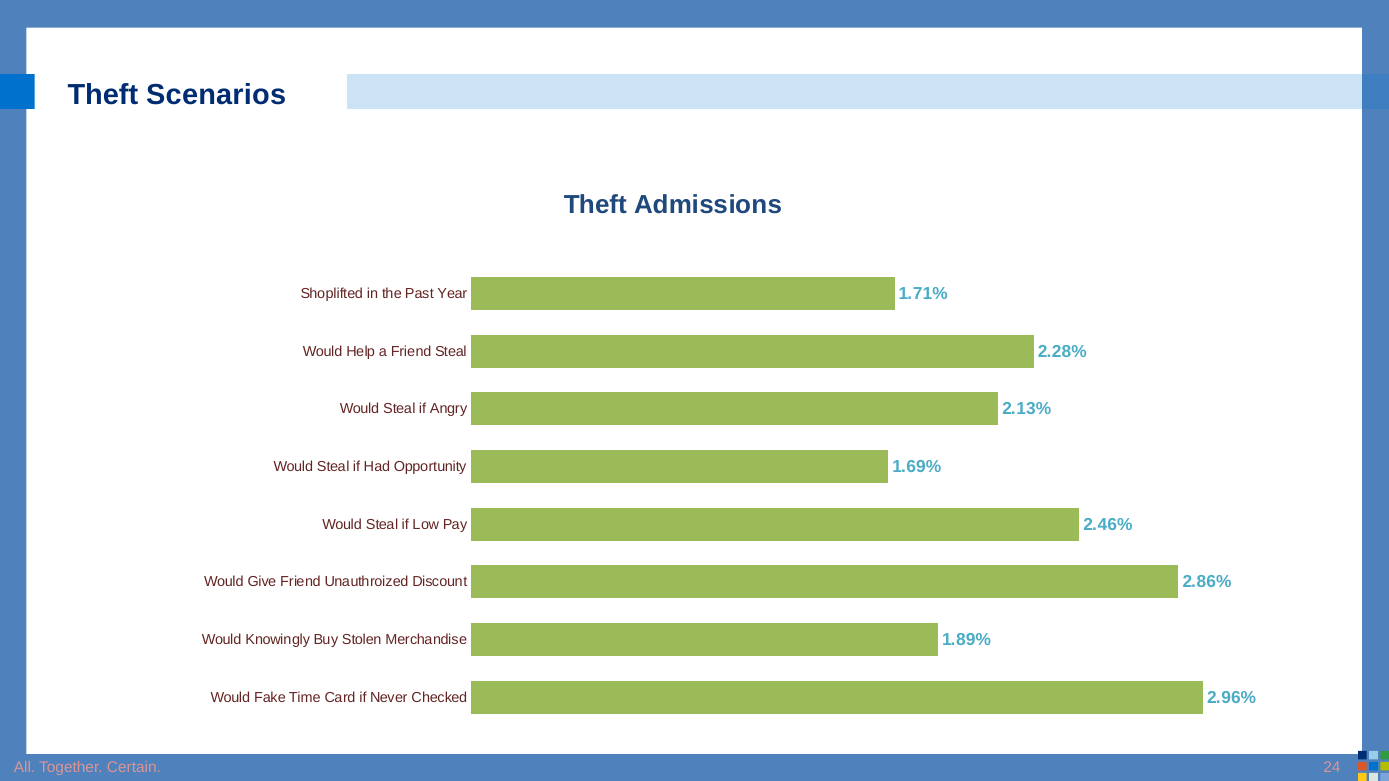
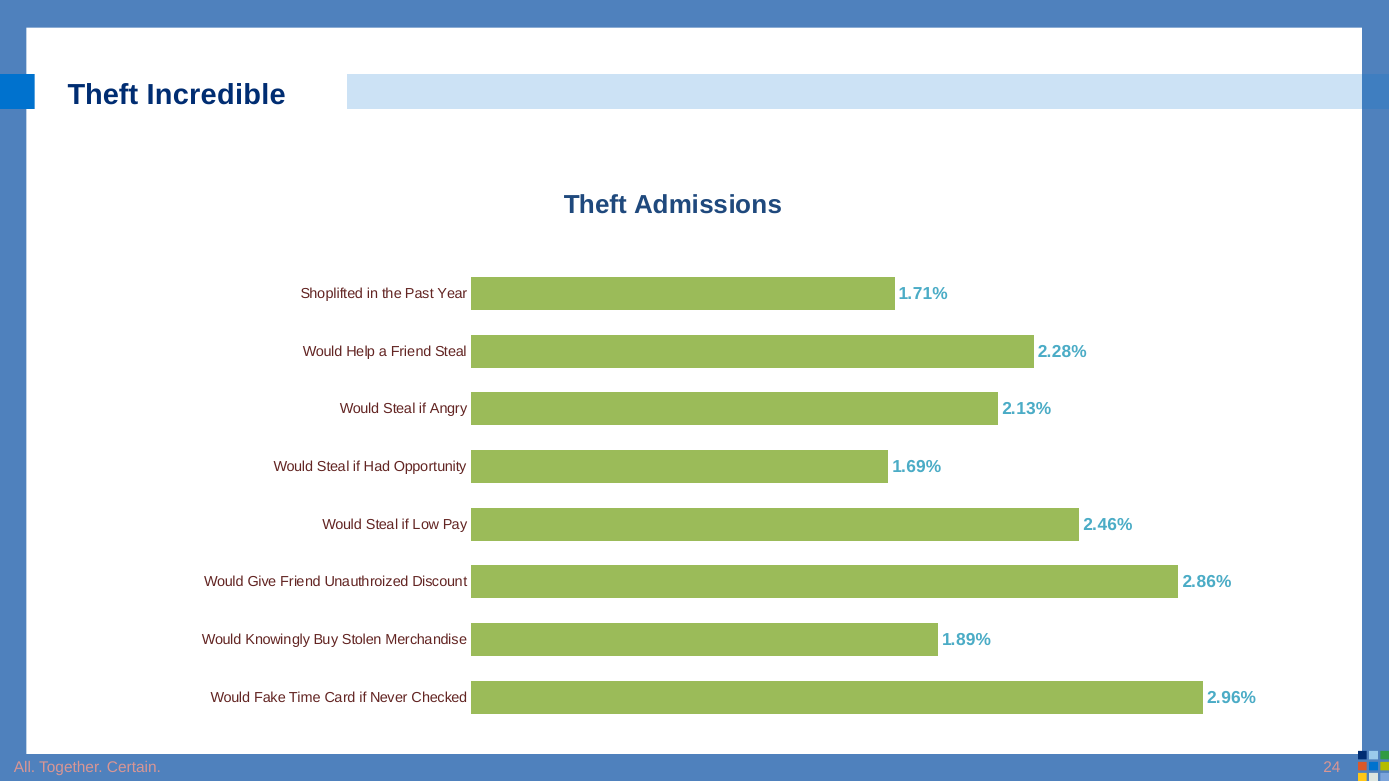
Scenarios: Scenarios -> Incredible
